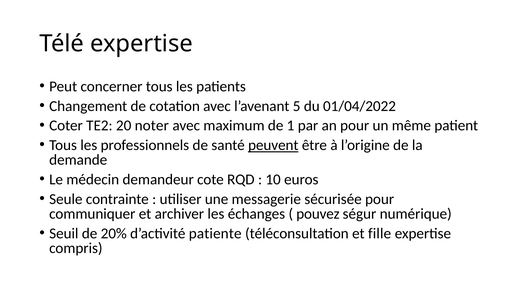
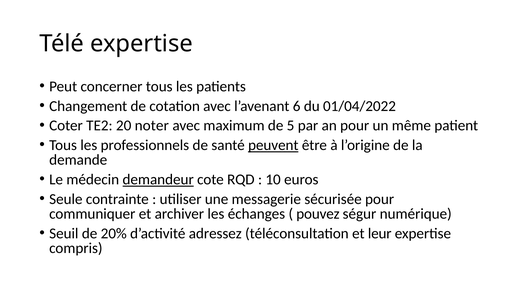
5: 5 -> 6
1: 1 -> 5
demandeur underline: none -> present
patiente: patiente -> adressez
fille: fille -> leur
